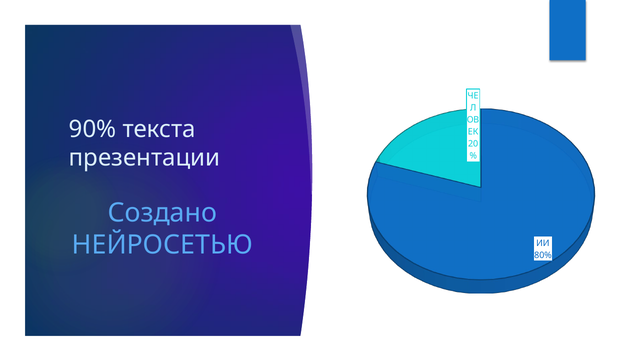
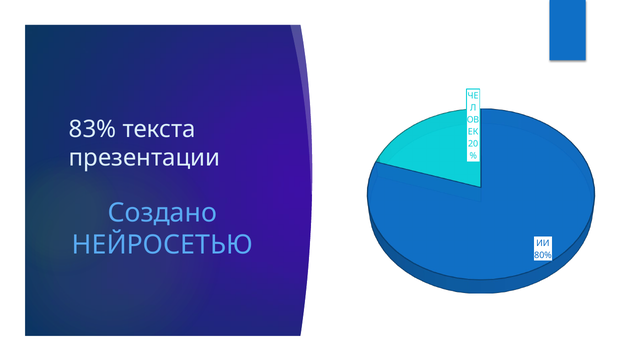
90%: 90% -> 83%
